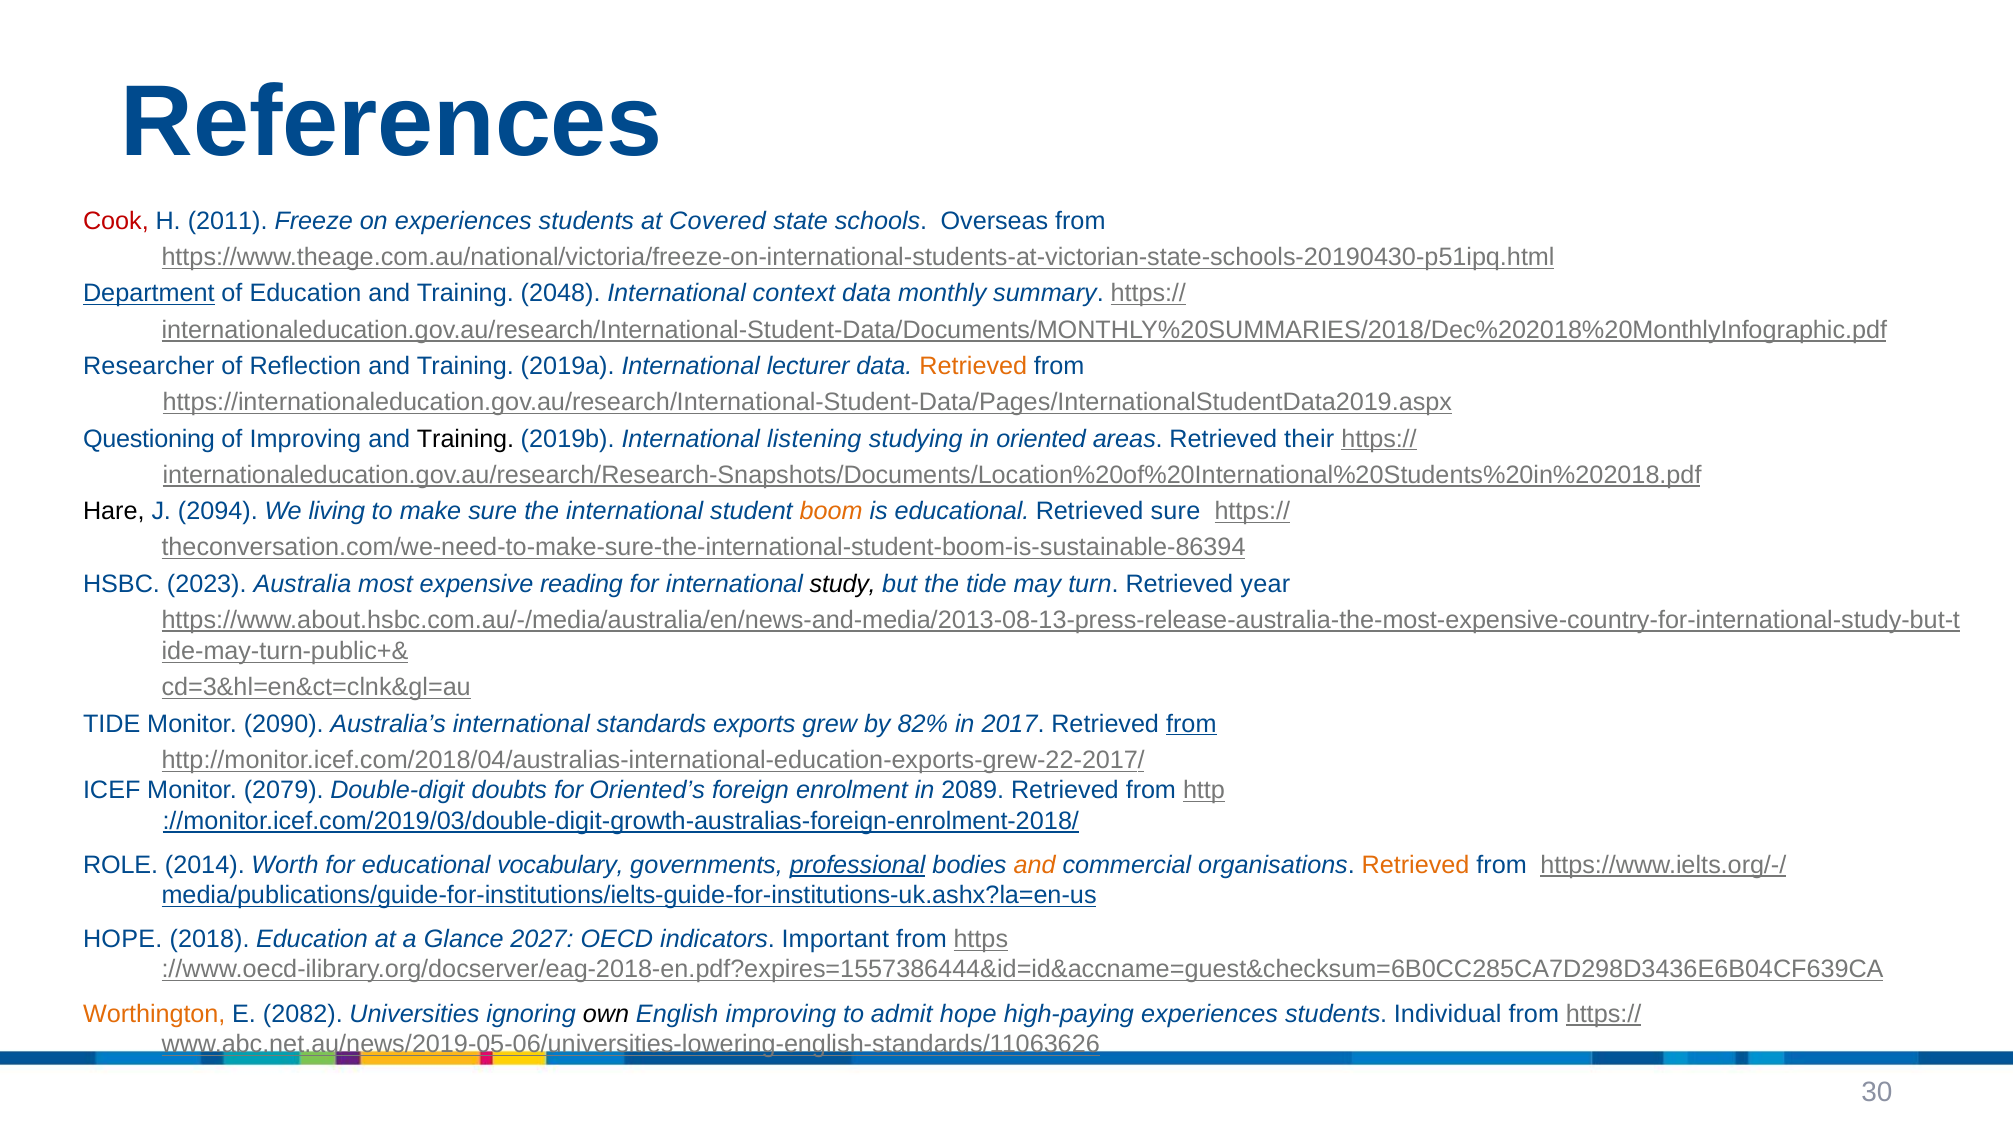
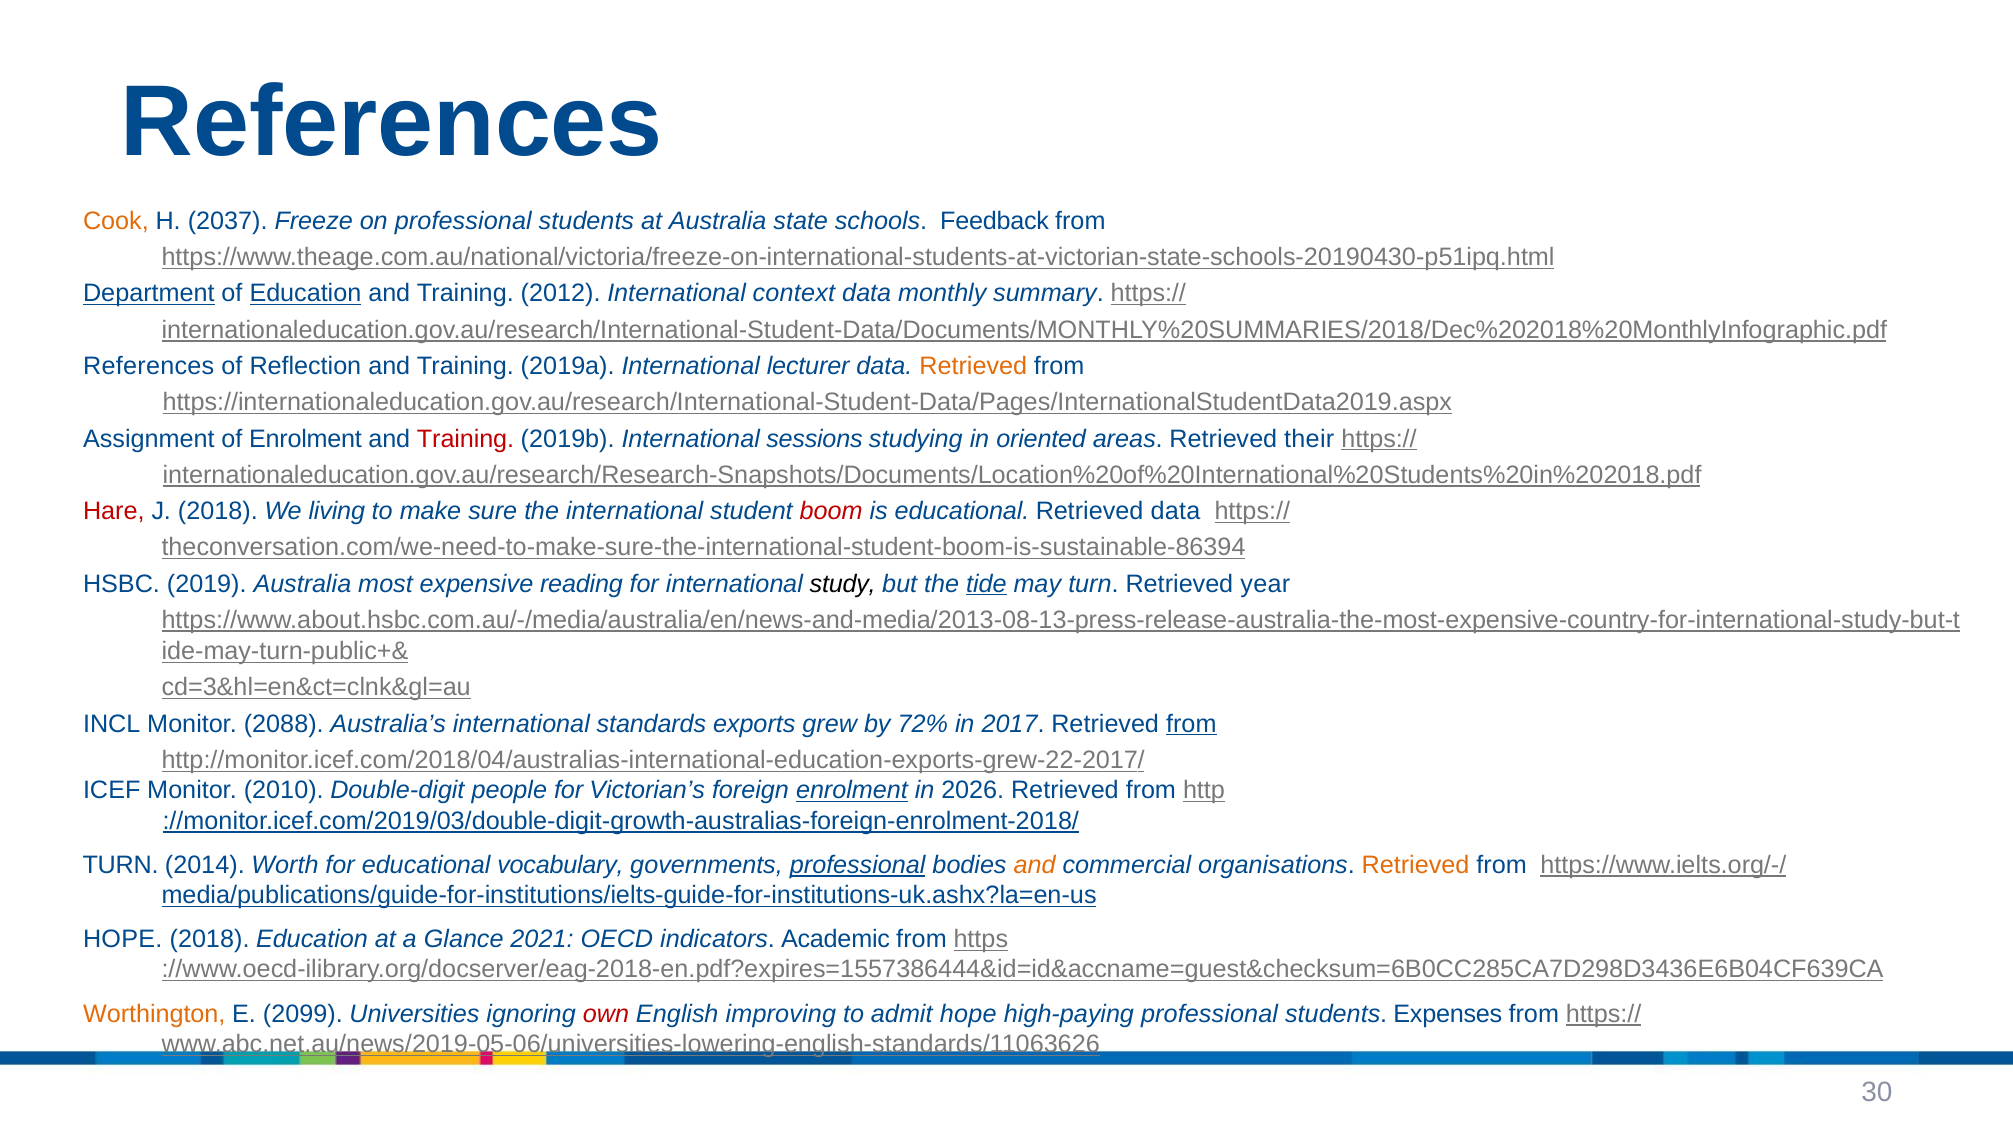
Cook colour: red -> orange
2011: 2011 -> 2037
on experiences: experiences -> professional
at Covered: Covered -> Australia
Overseas: Overseas -> Feedback
Education at (305, 294) underline: none -> present
2048: 2048 -> 2012
Researcher at (149, 366): Researcher -> References
Questioning: Questioning -> Assignment
of Improving: Improving -> Enrolment
Training at (466, 439) colour: black -> red
listening: listening -> sessions
Hare colour: black -> red
J 2094: 2094 -> 2018
boom colour: orange -> red
Retrieved sure: sure -> data
2023: 2023 -> 2019
tide at (986, 584) underline: none -> present
TIDE at (112, 724): TIDE -> INCL
2090: 2090 -> 2088
82%: 82% -> 72%
2079: 2079 -> 2010
doubts: doubts -> people
Oriented’s: Oriented’s -> Victorian’s
enrolment at (852, 791) underline: none -> present
2089: 2089 -> 2026
ROLE at (121, 865): ROLE -> TURN
2027: 2027 -> 2021
Important: Important -> Academic
2082: 2082 -> 2099
own colour: black -> red
high-paying experiences: experiences -> professional
Individual: Individual -> Expenses
